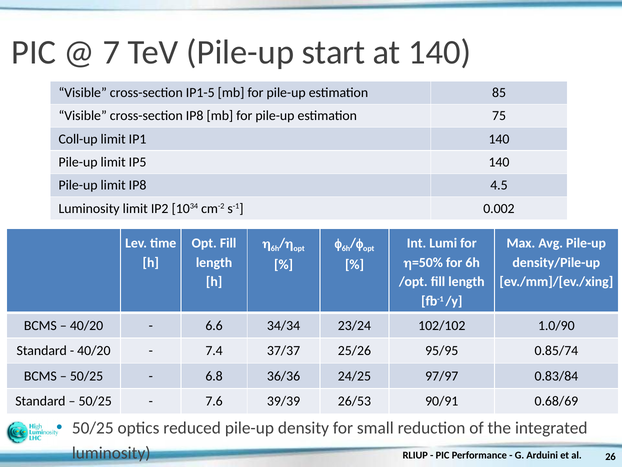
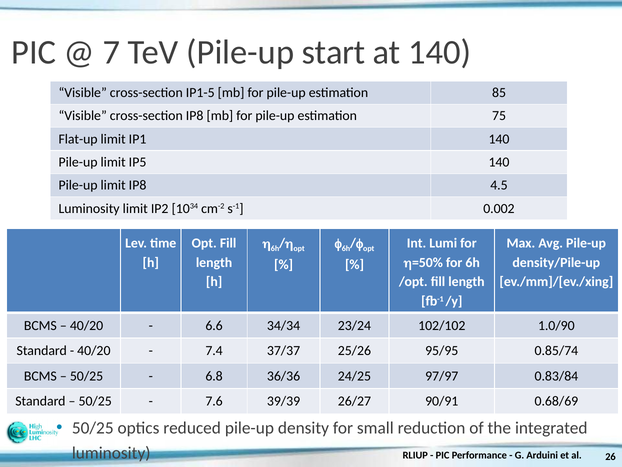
Coll-up: Coll-up -> Flat-up
26/53: 26/53 -> 26/27
